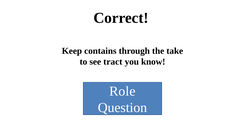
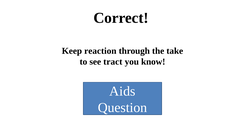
contains: contains -> reaction
Role: Role -> Aids
